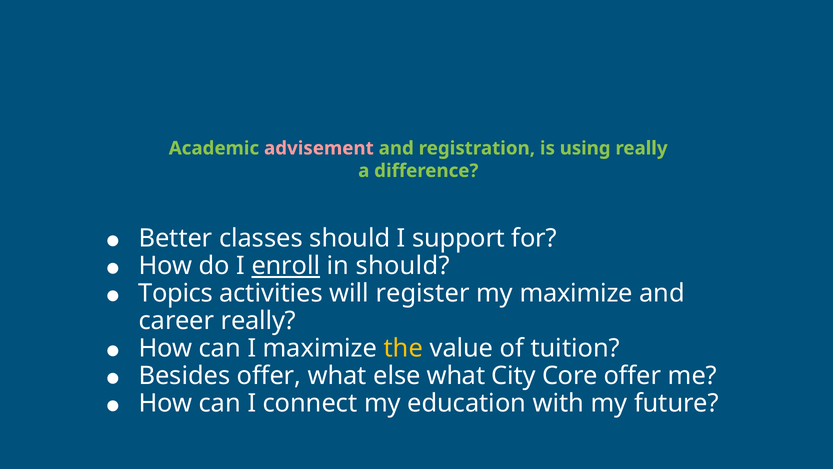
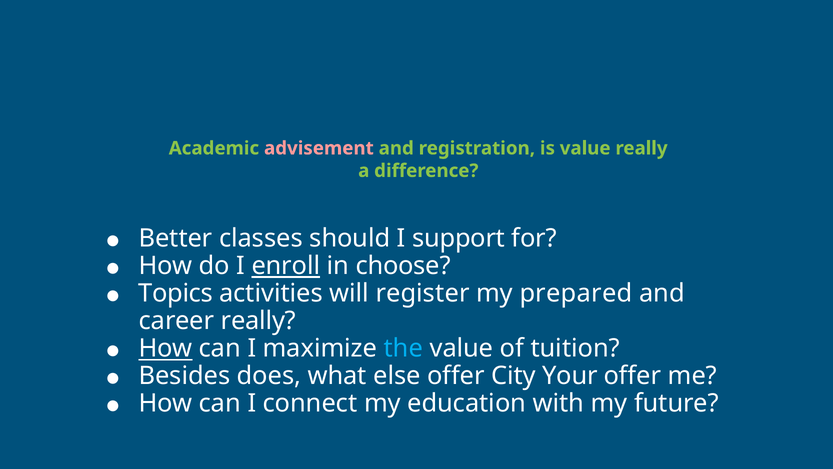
is using: using -> value
in should: should -> choose
my maximize: maximize -> prepared
How at (166, 348) underline: none -> present
the colour: yellow -> light blue
Besides offer: offer -> does
else what: what -> offer
Core: Core -> Your
